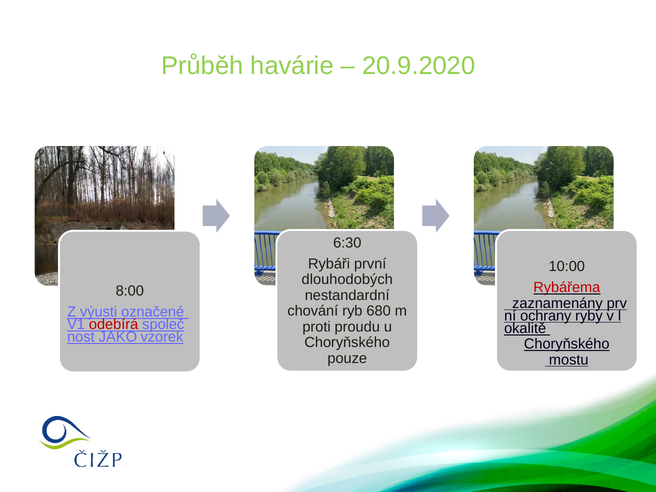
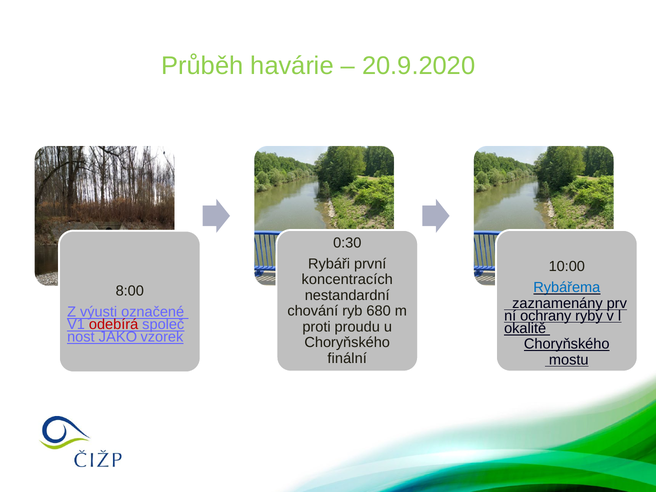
6:30: 6:30 -> 0:30
dlouhodobých: dlouhodobých -> koncentracích
Rybářema colour: red -> blue
pouze: pouze -> finální
